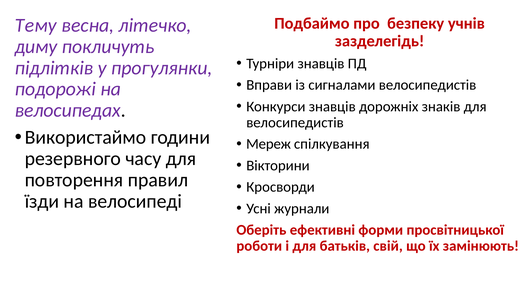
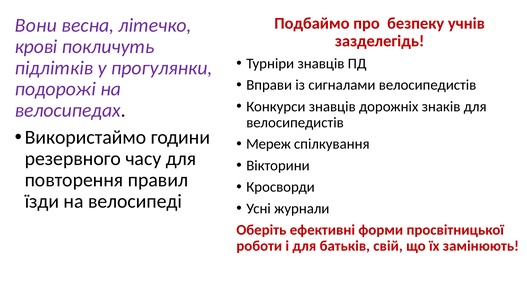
Тему: Тему -> Вони
диму: диму -> крові
